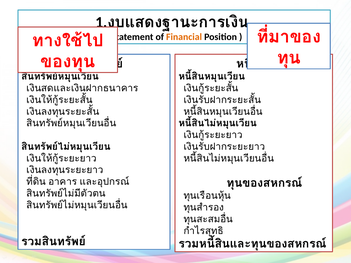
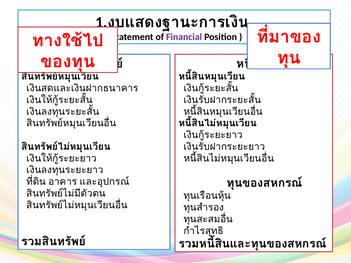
Financial colour: orange -> purple
